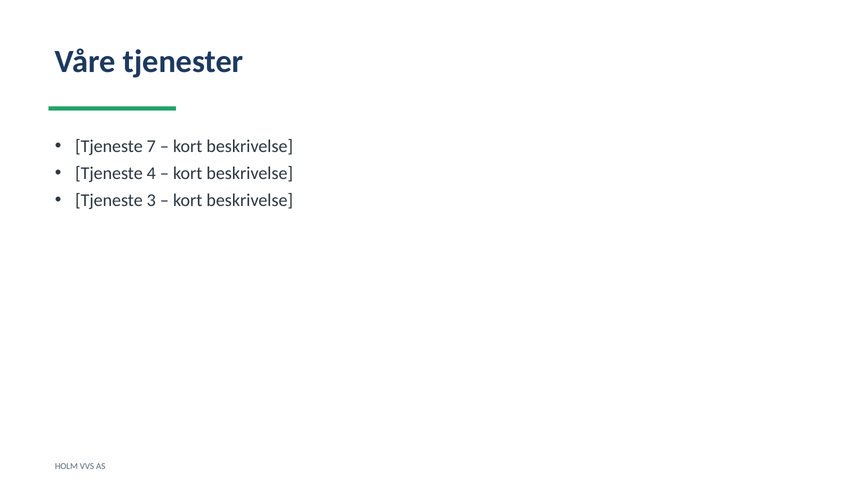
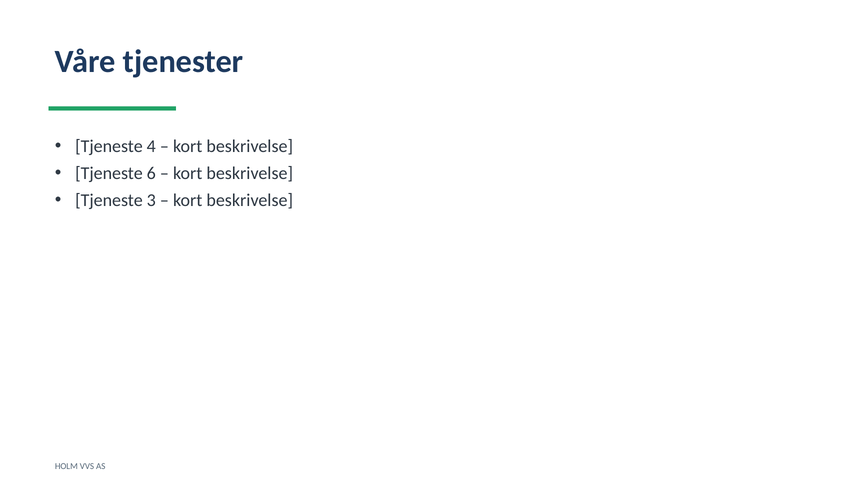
7: 7 -> 4
4: 4 -> 6
